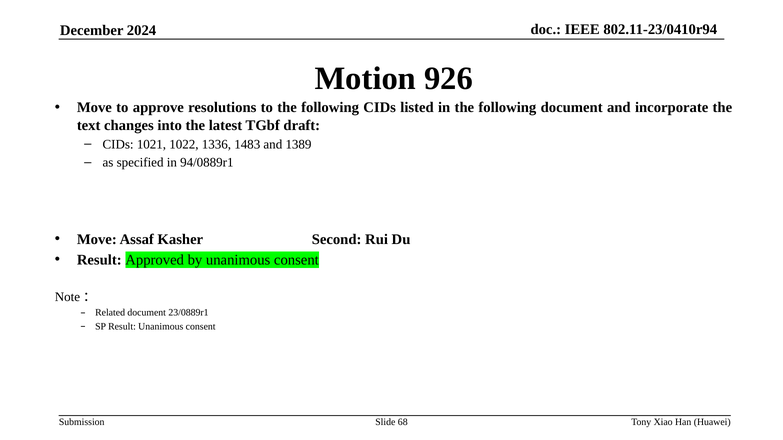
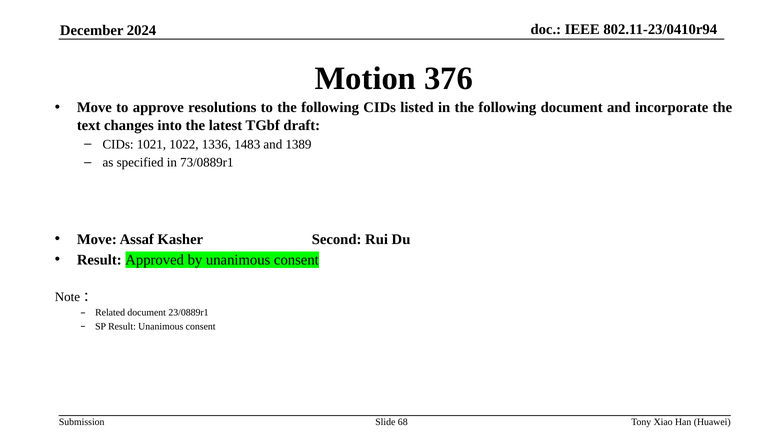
926: 926 -> 376
94/0889r1: 94/0889r1 -> 73/0889r1
